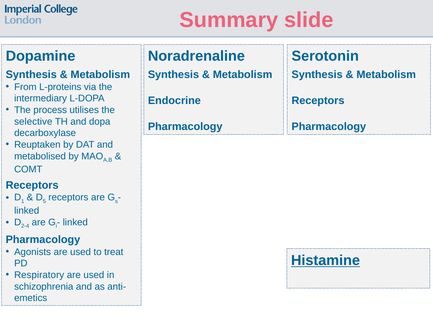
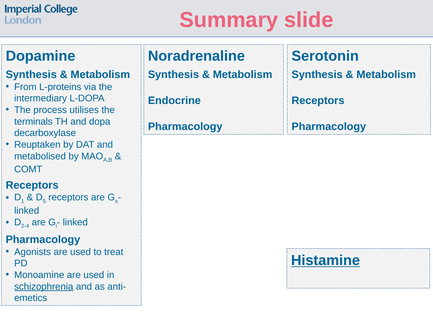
selective: selective -> terminals
Respiratory: Respiratory -> Monoamine
schizophrenia underline: none -> present
